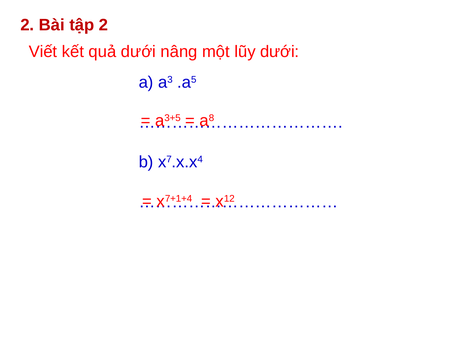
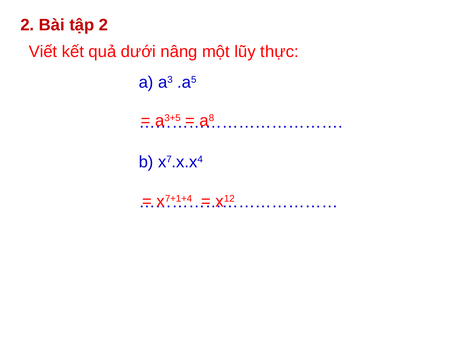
lũy dưới: dưới -> thực
